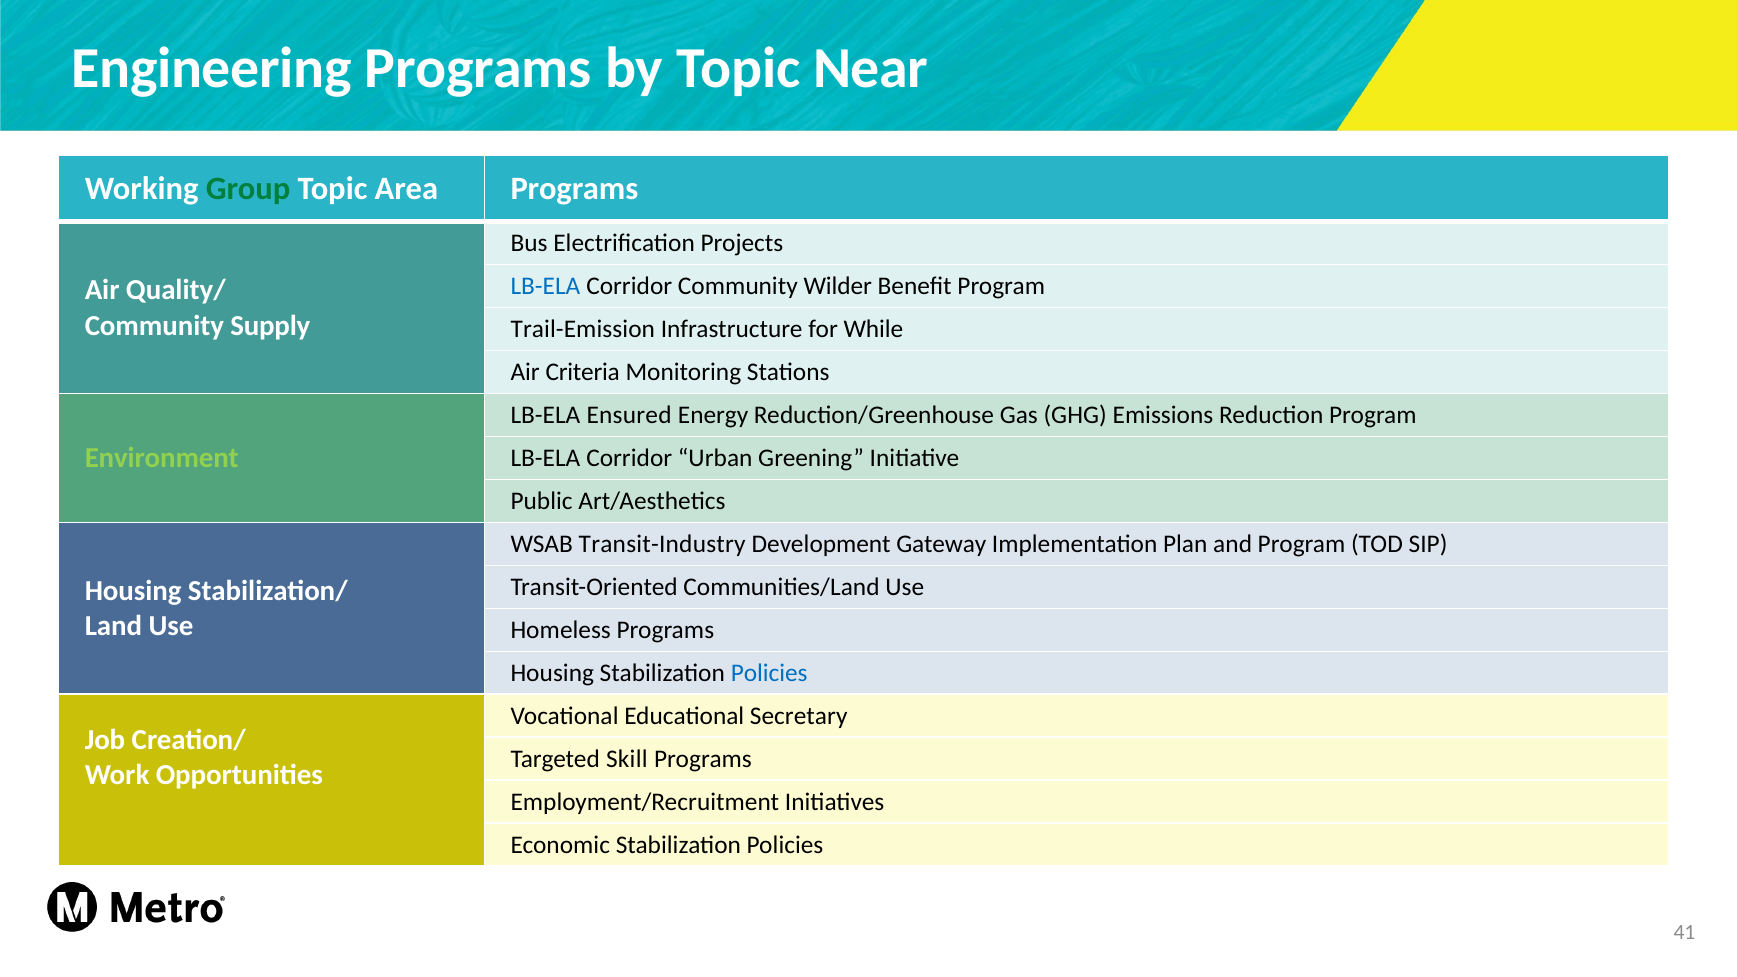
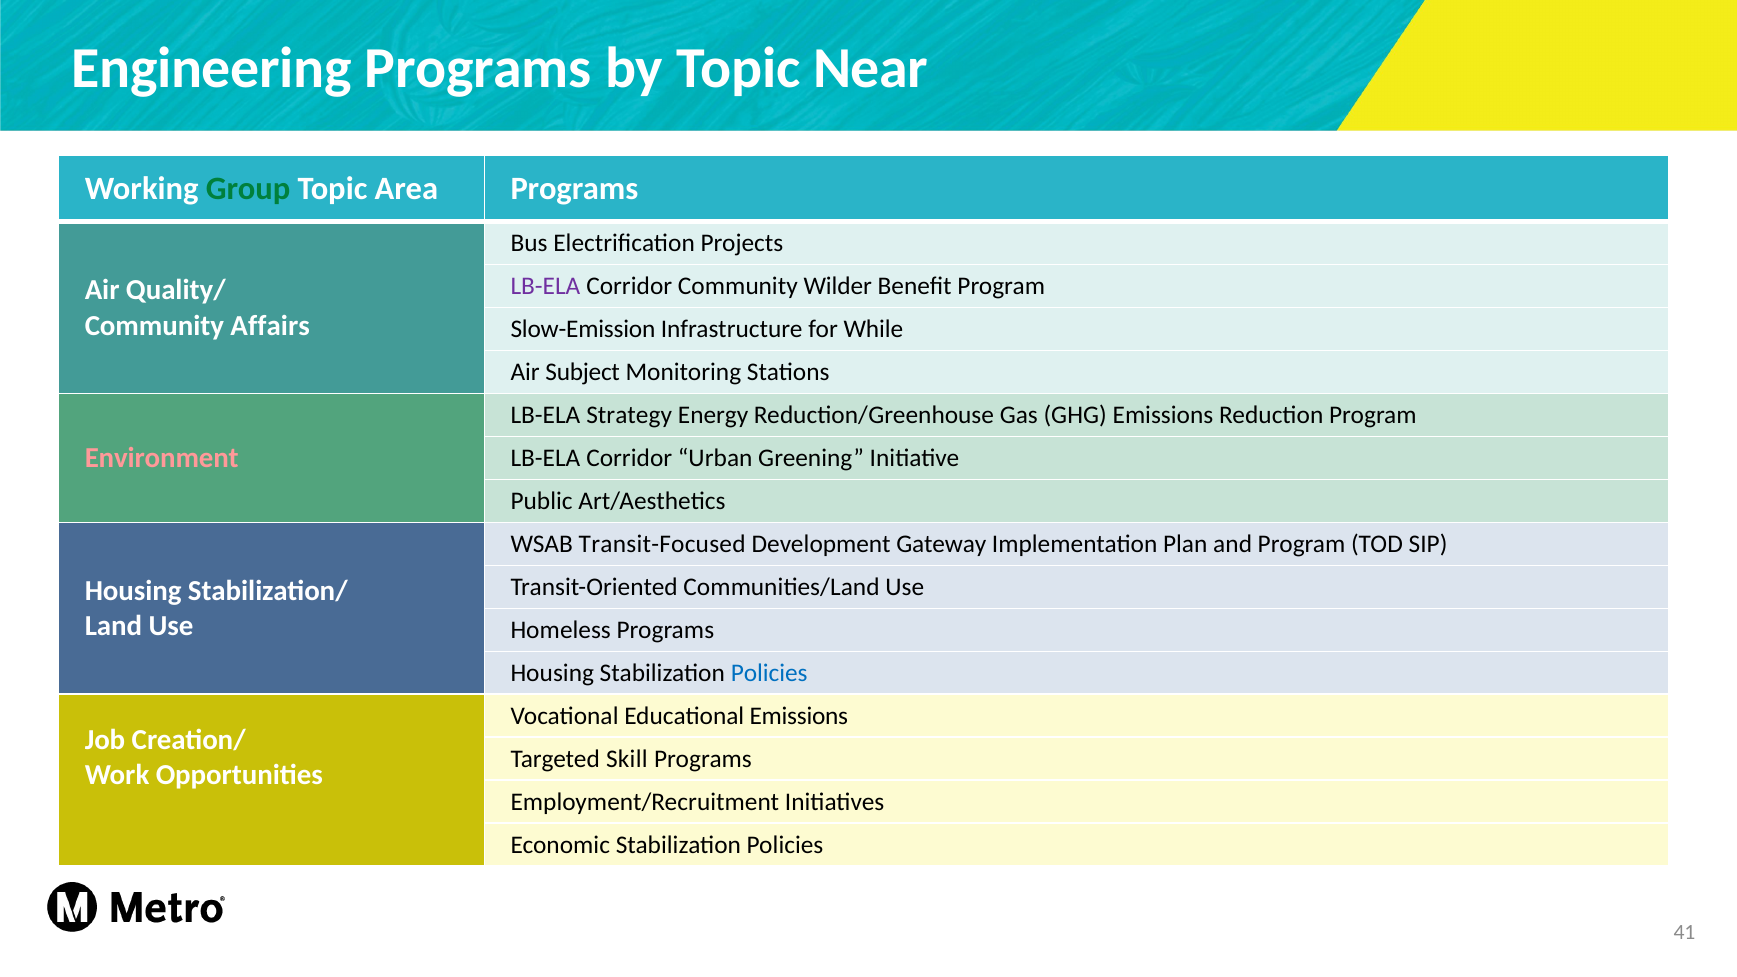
LB-ELA at (545, 286) colour: blue -> purple
Supply: Supply -> Affairs
Trail-Emission: Trail-Emission -> Slow-Emission
Criteria: Criteria -> Subject
Ensured: Ensured -> Strategy
Environment colour: light green -> pink
Transit-Industry: Transit-Industry -> Transit-Focused
Educational Secretary: Secretary -> Emissions
